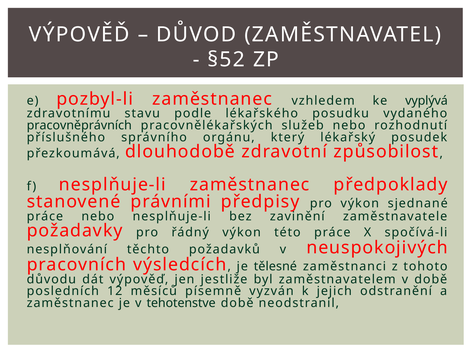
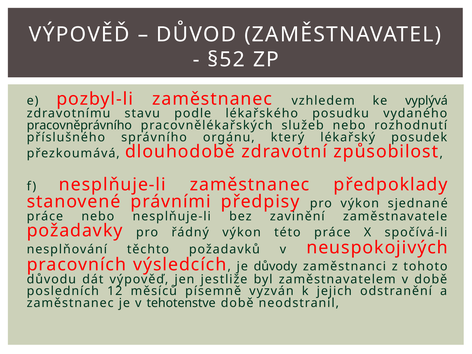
pracovněprávních: pracovněprávních -> pracovněprávního
tělesné: tělesné -> důvody
